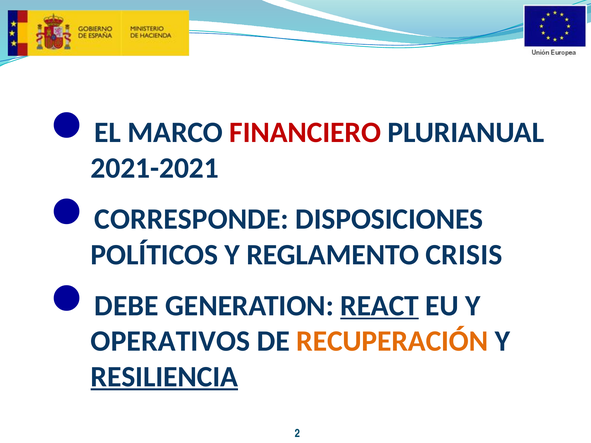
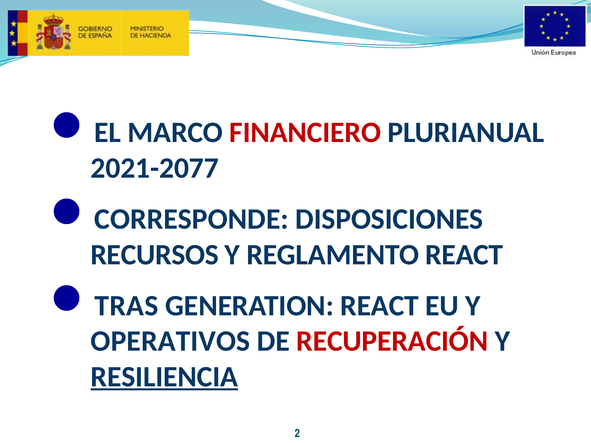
2021-2021: 2021-2021 -> 2021-2077
POLÍTICOS: POLÍTICOS -> RECURSOS
REGLAMENTO CRISIS: CRISIS -> REACT
DEBE: DEBE -> TRAS
REACT at (380, 306) underline: present -> none
RECUPERACIÓN colour: orange -> red
